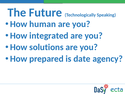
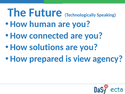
integrated: integrated -> connected
date: date -> view
